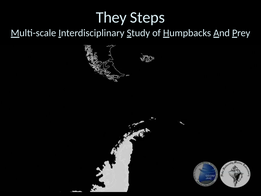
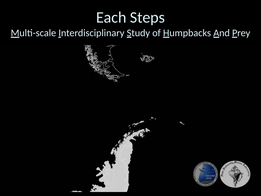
They: They -> Each
